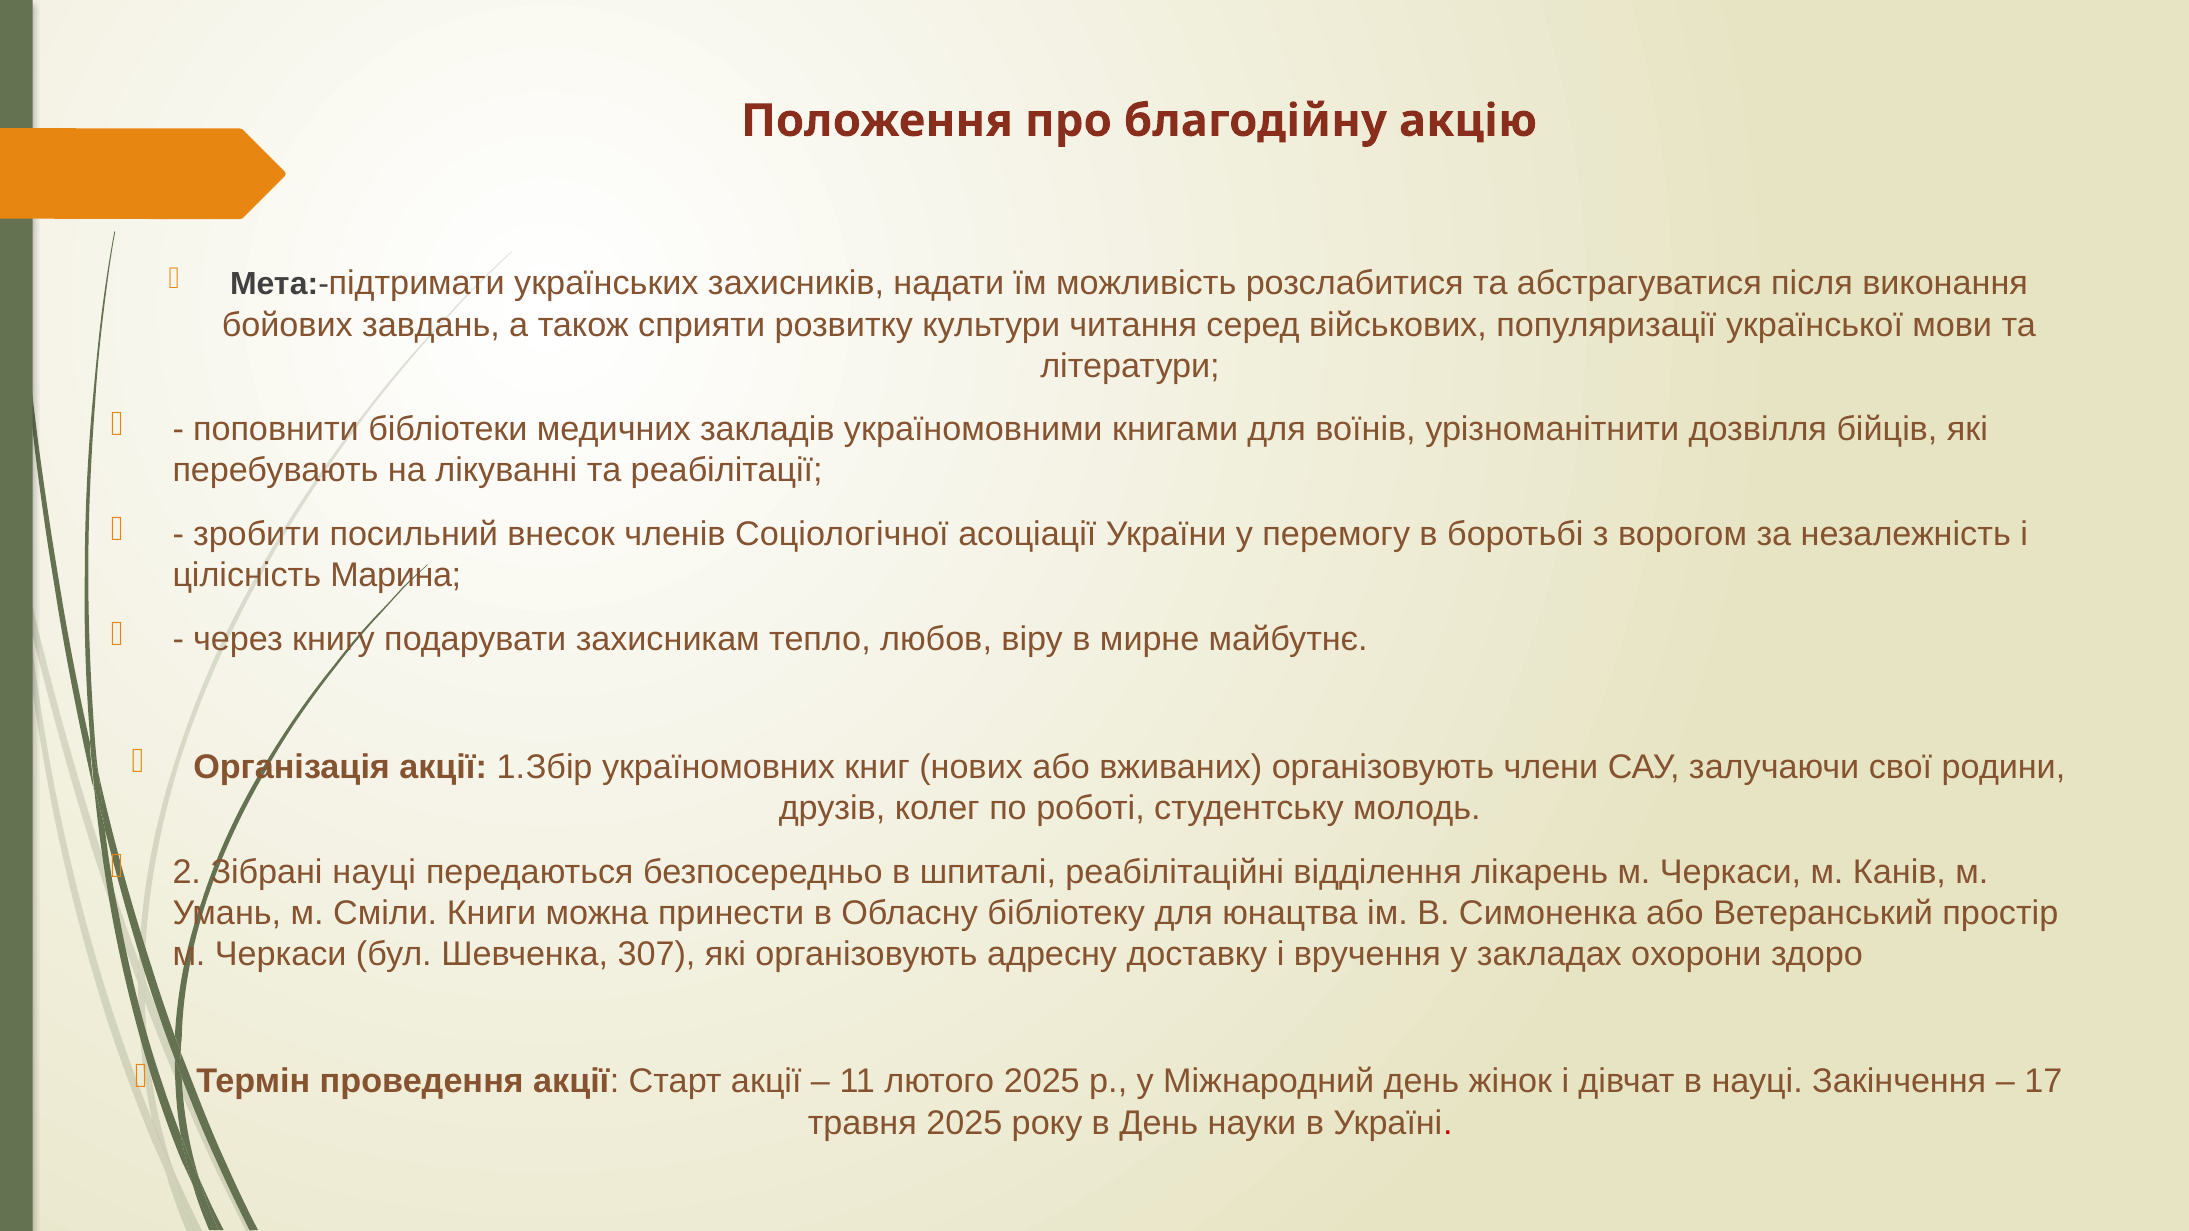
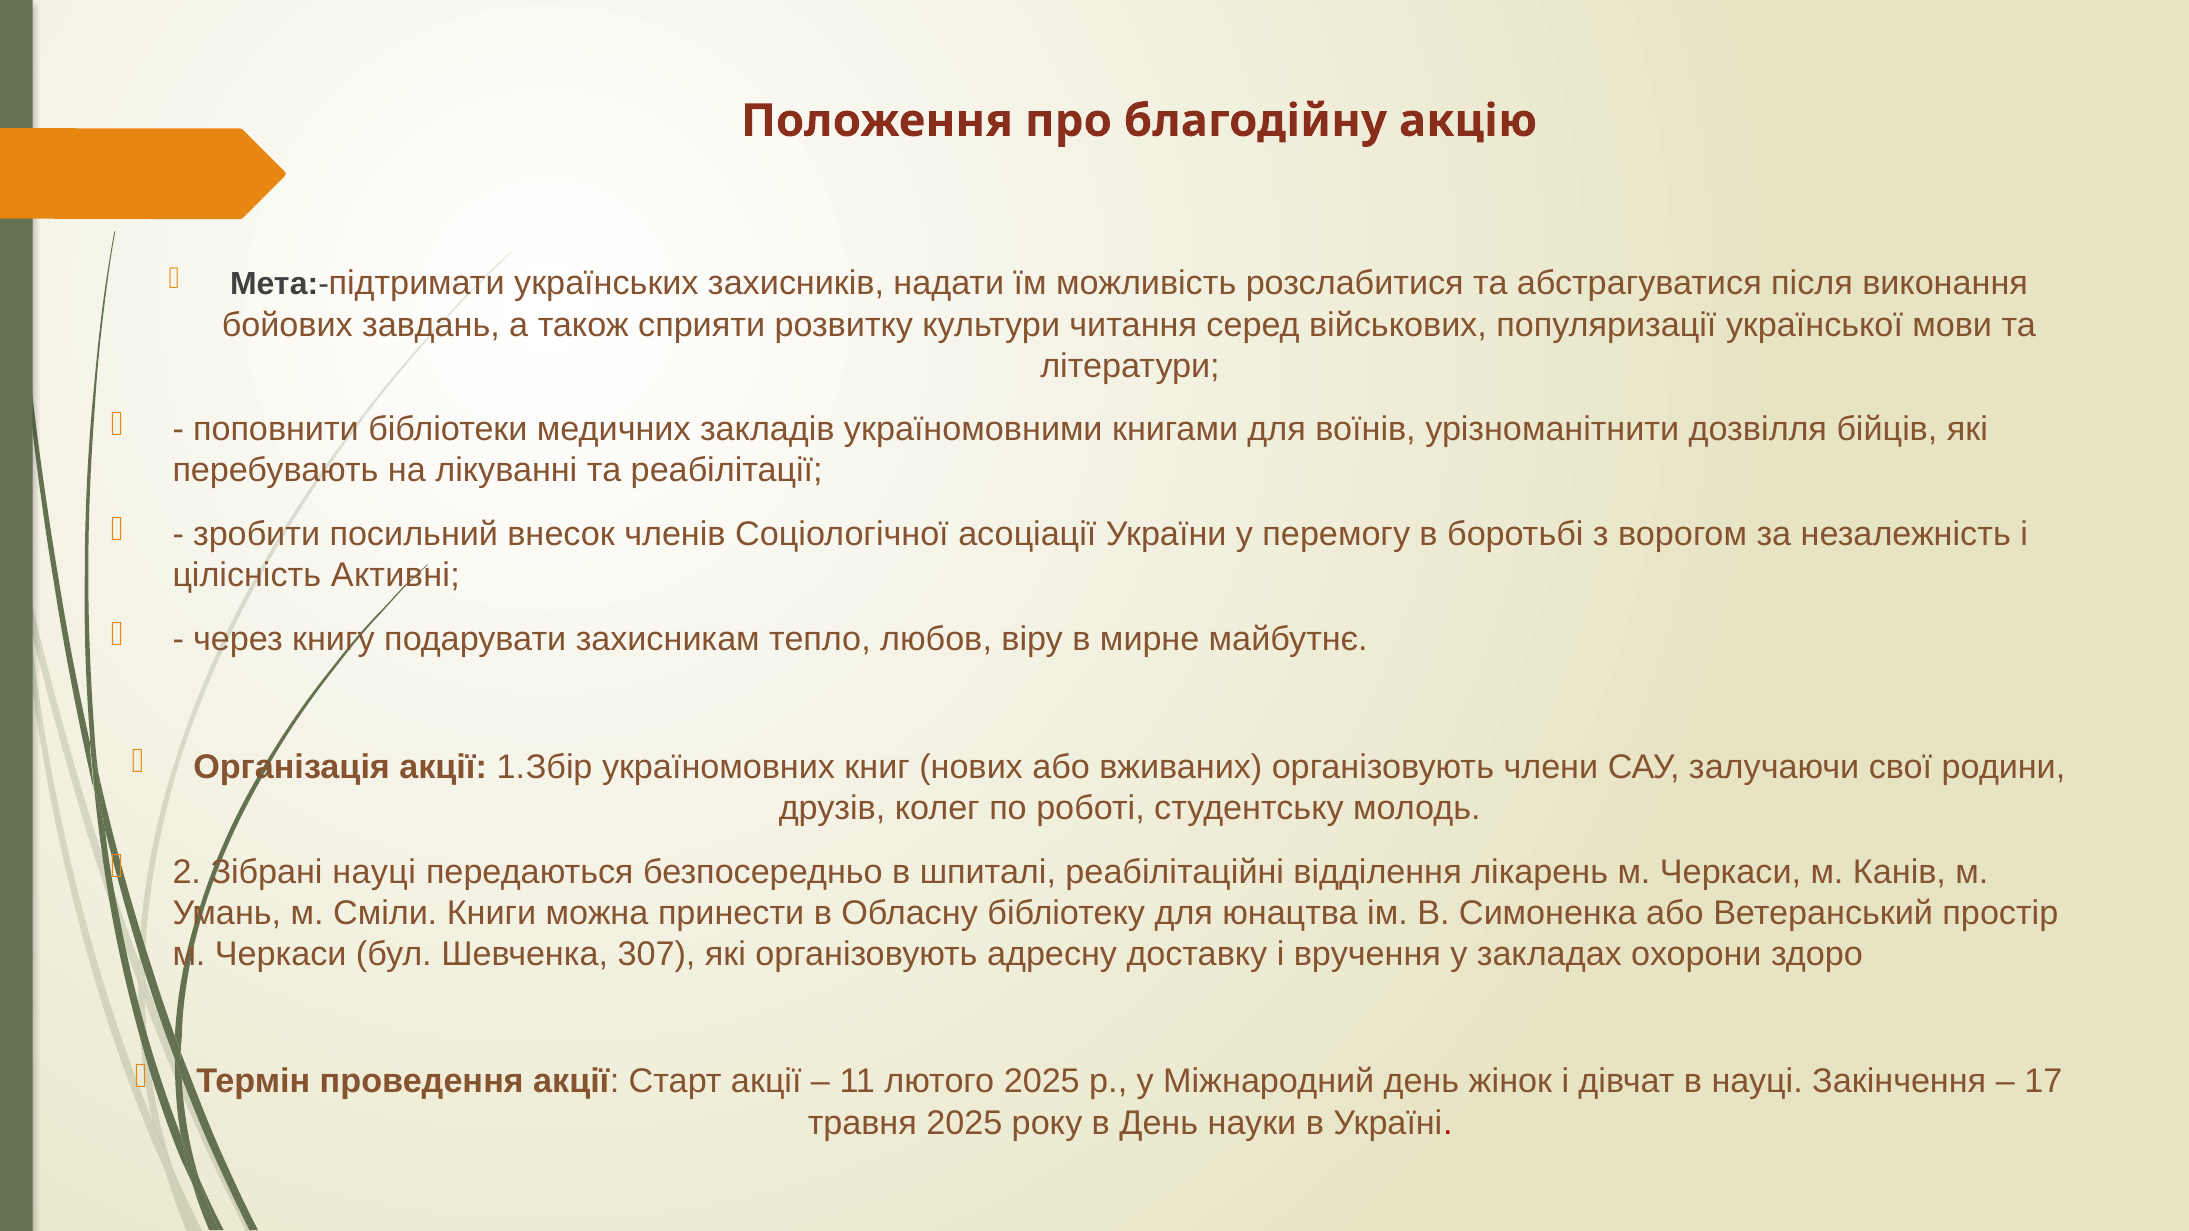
Марина: Марина -> Активні
